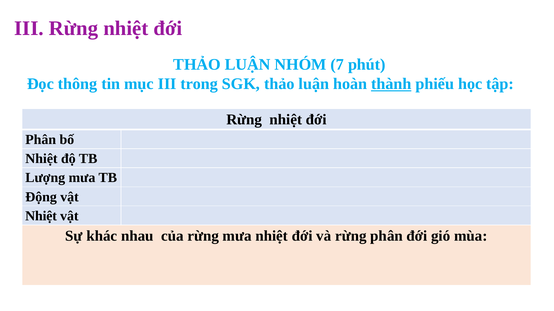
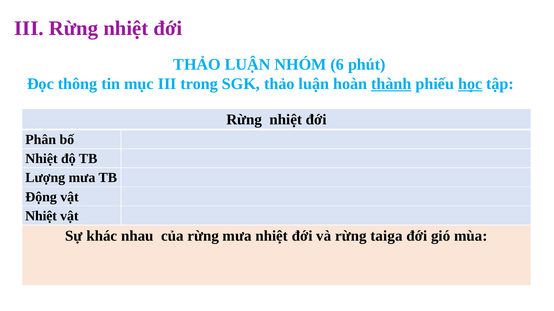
7: 7 -> 6
học underline: none -> present
rừng phân: phân -> taiga
